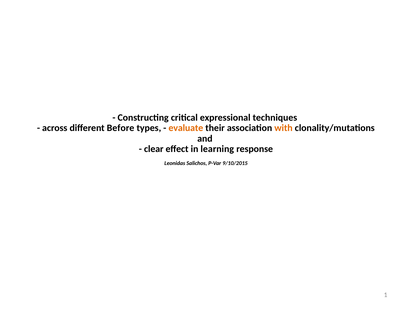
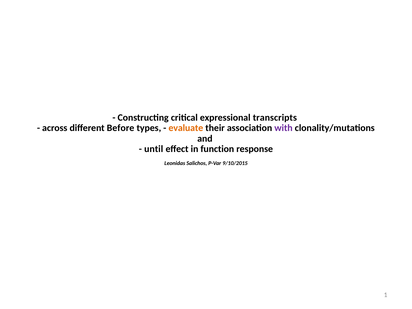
techniques: techniques -> transcripts
with colour: orange -> purple
clear: clear -> until
learning: learning -> function
